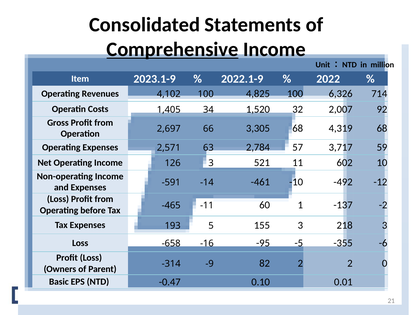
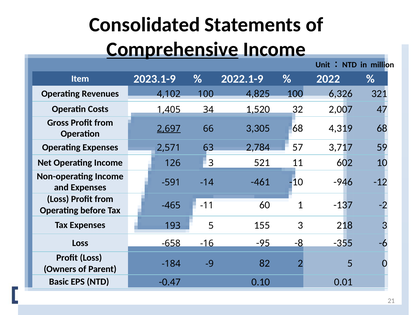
714: 714 -> 321
92: 92 -> 47
2,697 underline: none -> present
-492: -492 -> -946
-5: -5 -> -8
-314: -314 -> -184
2 2: 2 -> 5
